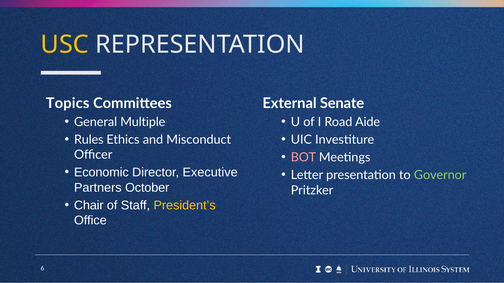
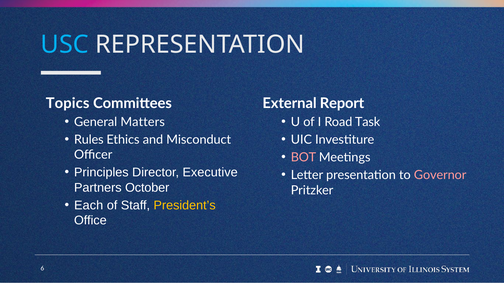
USC colour: yellow -> light blue
Senate: Senate -> Report
Multiple: Multiple -> Matters
Aide: Aide -> Task
Economic: Economic -> Principles
Governor colour: light green -> pink
Chair: Chair -> Each
